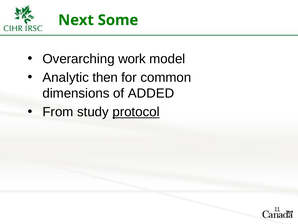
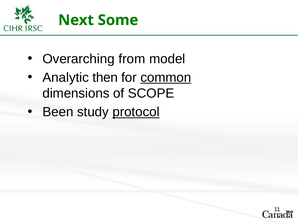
work: work -> from
common underline: none -> present
ADDED: ADDED -> SCOPE
From: From -> Been
